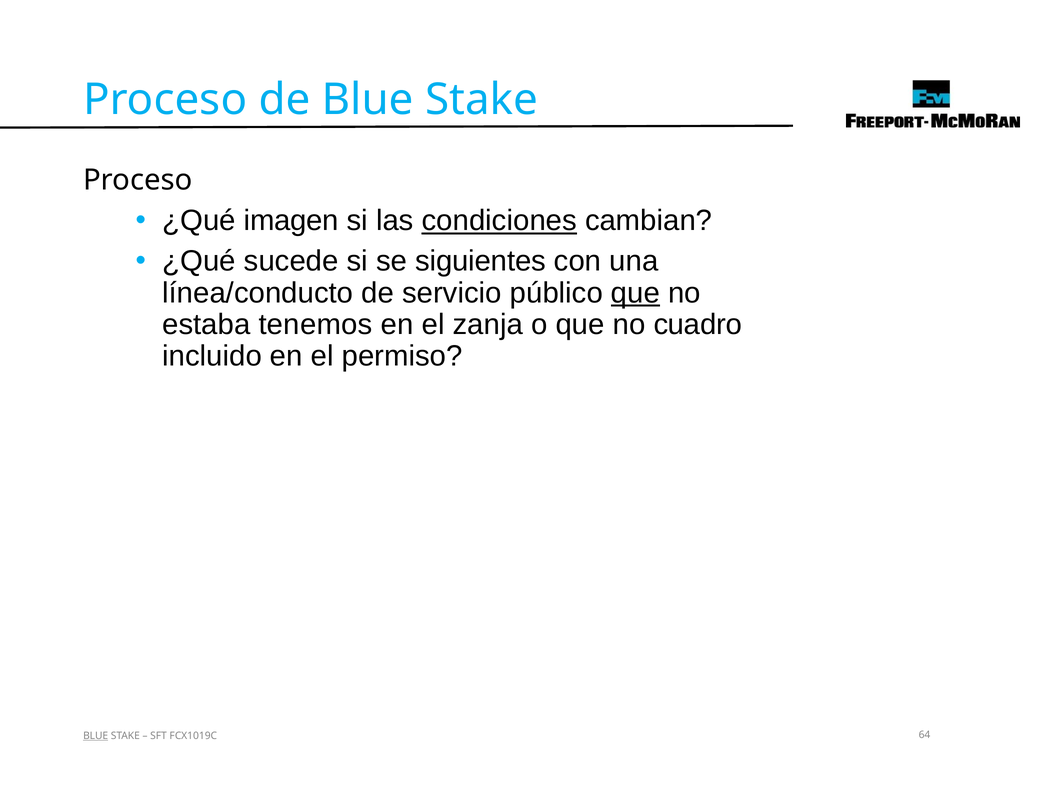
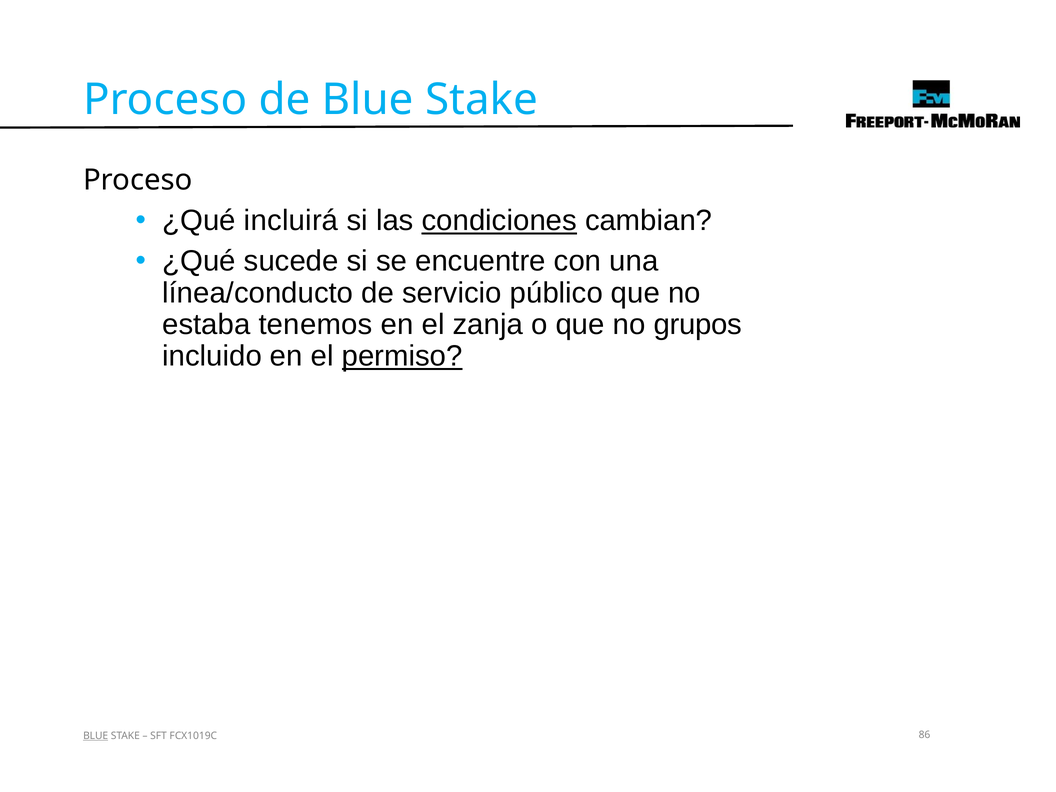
imagen: imagen -> incluirá
siguientes: siguientes -> encuentre
que at (635, 293) underline: present -> none
cuadro: cuadro -> grupos
permiso underline: none -> present
64: 64 -> 86
